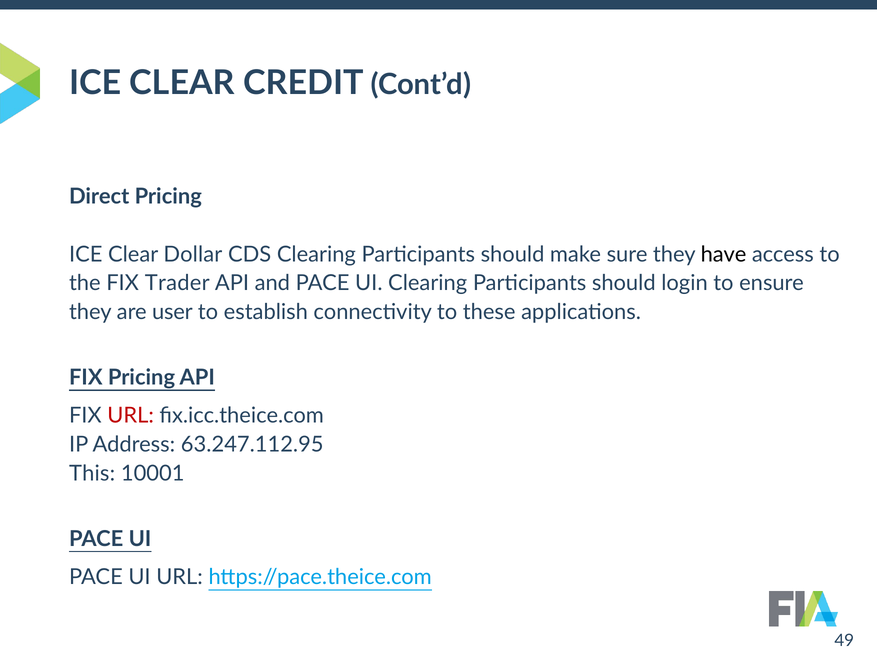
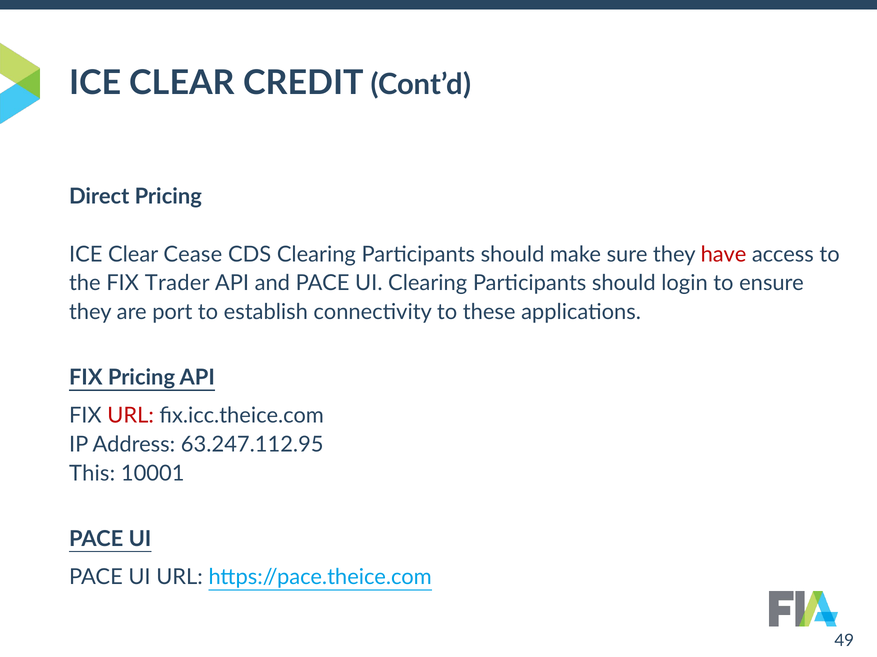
Dollar: Dollar -> Cease
have colour: black -> red
user: user -> port
